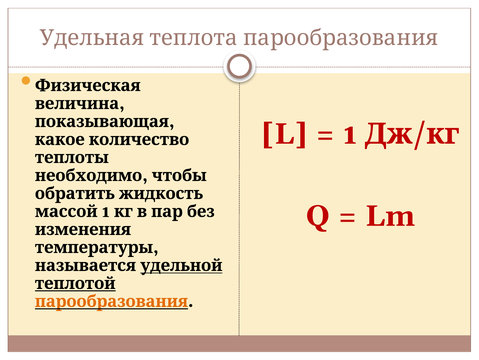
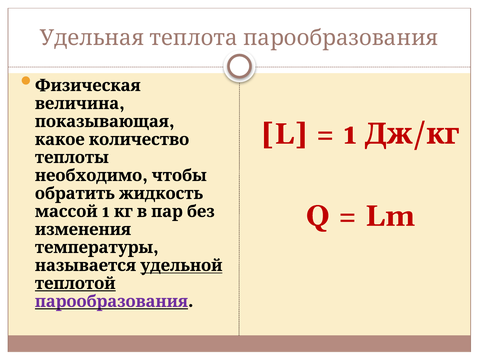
парообразования colour: orange -> purple
